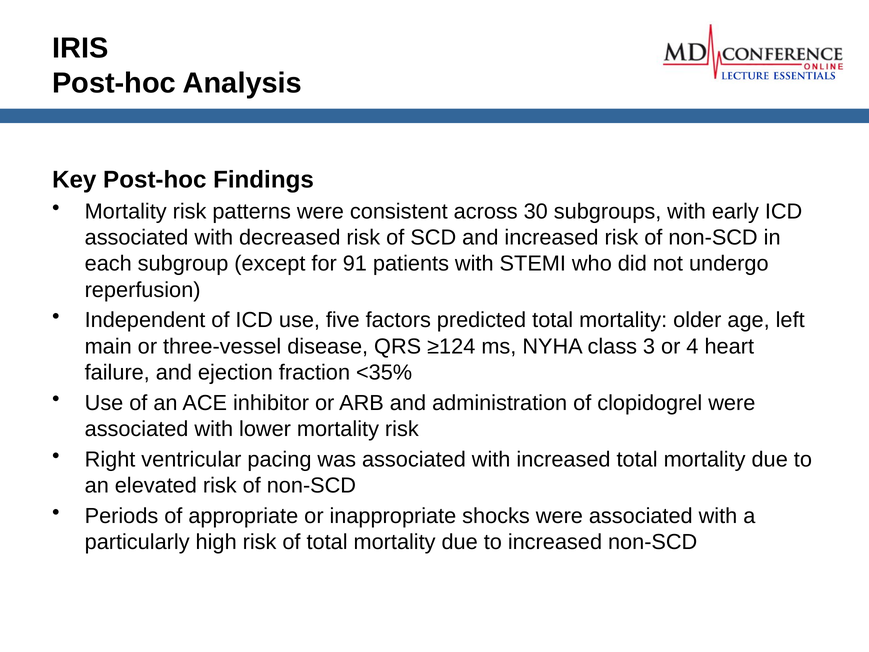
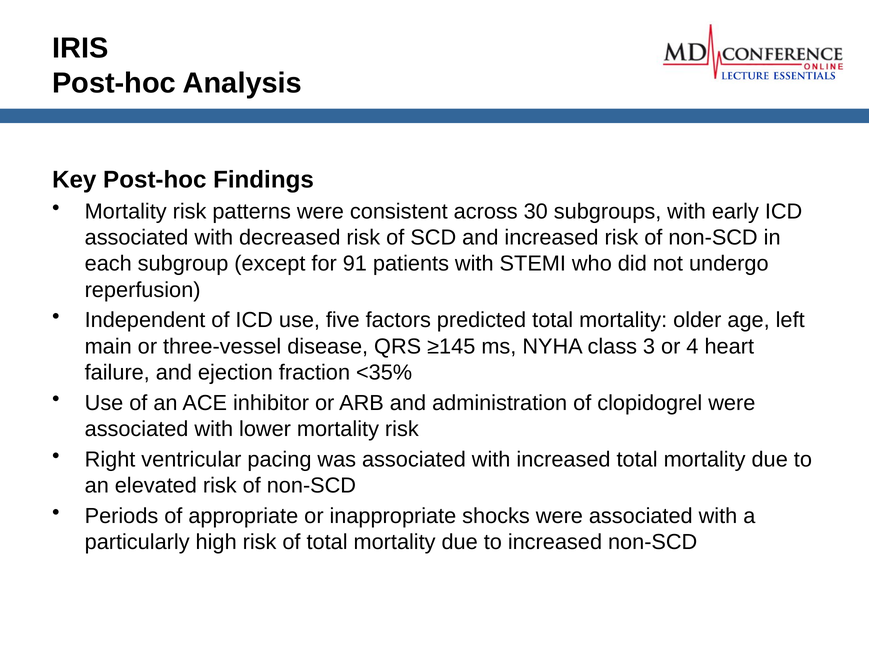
≥124: ≥124 -> ≥145
